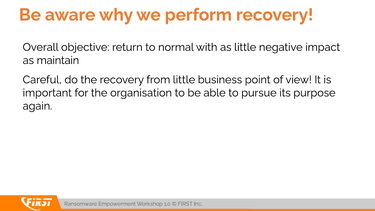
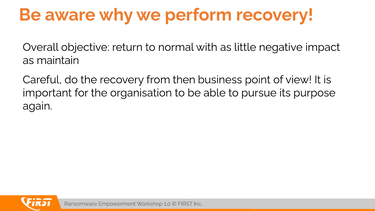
from little: little -> then
